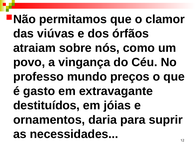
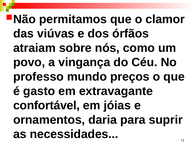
destituídos: destituídos -> confortável
